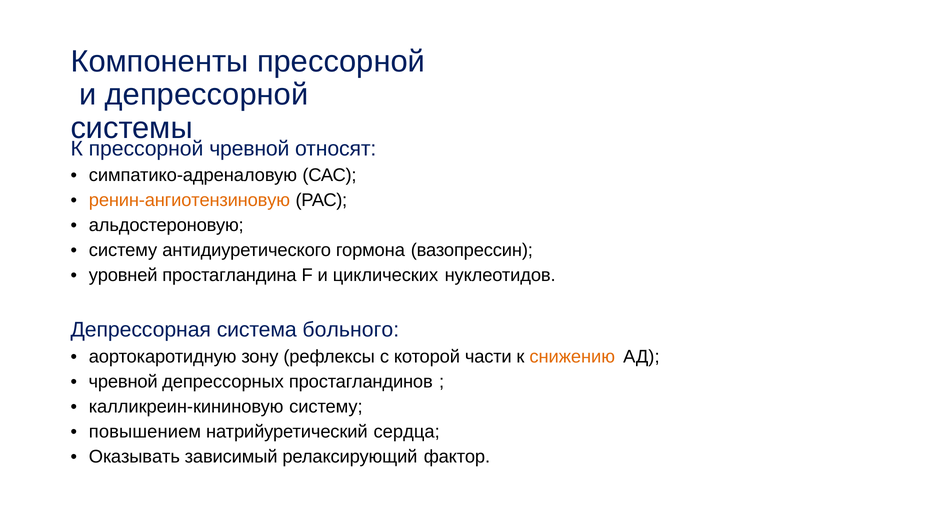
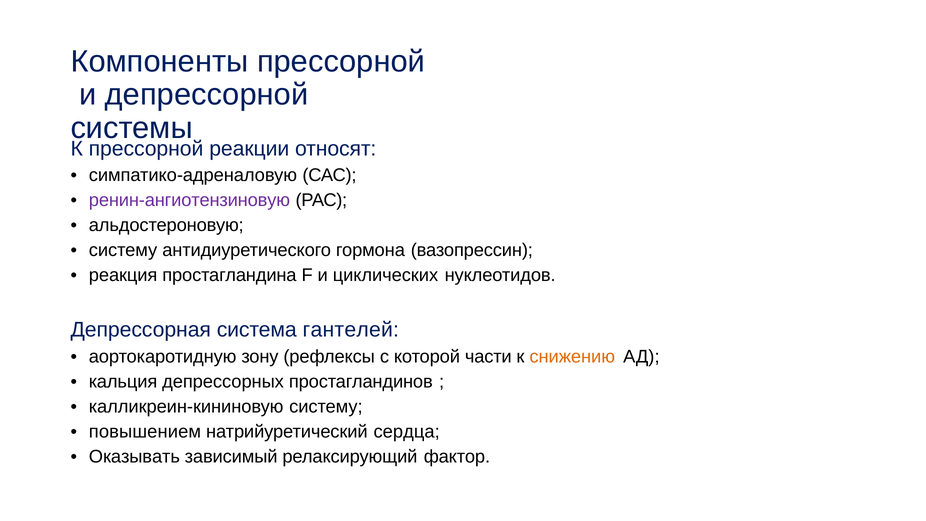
прессорной чревной: чревной -> реакции
ренин-ангиотензиновую colour: orange -> purple
уровней: уровней -> реакция
больного: больного -> гантелей
чревной at (123, 382): чревной -> кальция
